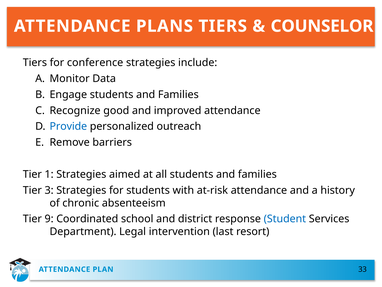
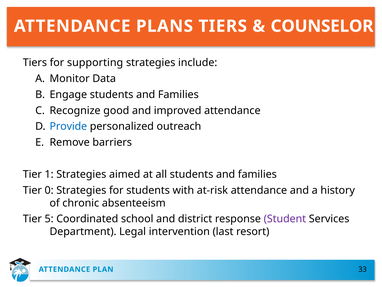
conference: conference -> supporting
3: 3 -> 0
9: 9 -> 5
Student colour: blue -> purple
